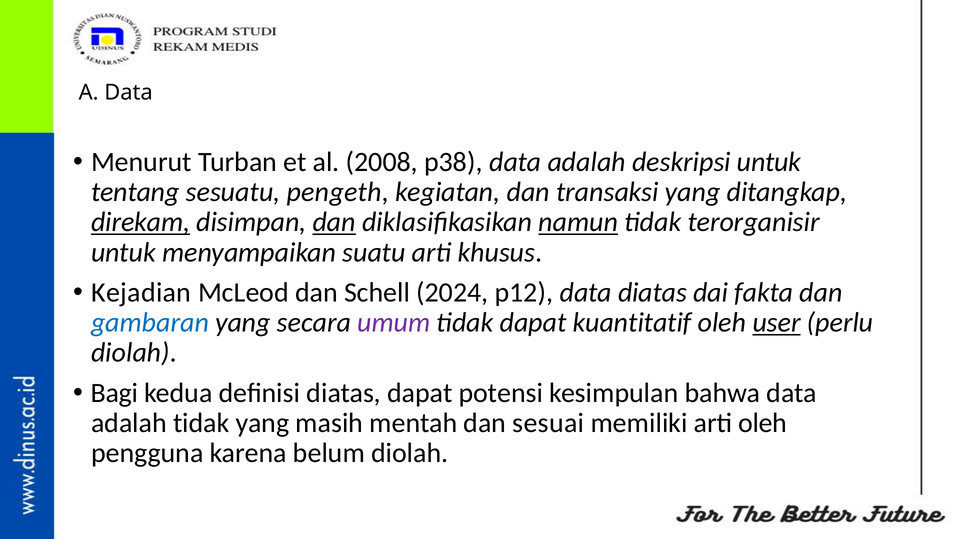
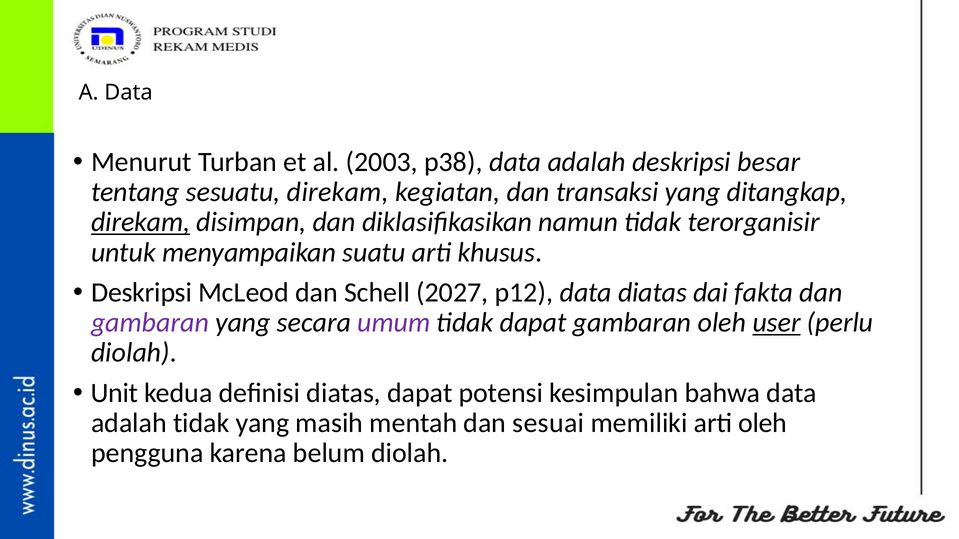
2008: 2008 -> 2003
deskripsi untuk: untuk -> besar
sesuatu pengeth: pengeth -> direkam
dan at (334, 222) underline: present -> none
namun underline: present -> none
Kejadian at (141, 293): Kejadian -> Deskripsi
2024: 2024 -> 2027
gambaran at (150, 323) colour: blue -> purple
dapat kuantitatif: kuantitatif -> gambaran
Bagi: Bagi -> Unit
